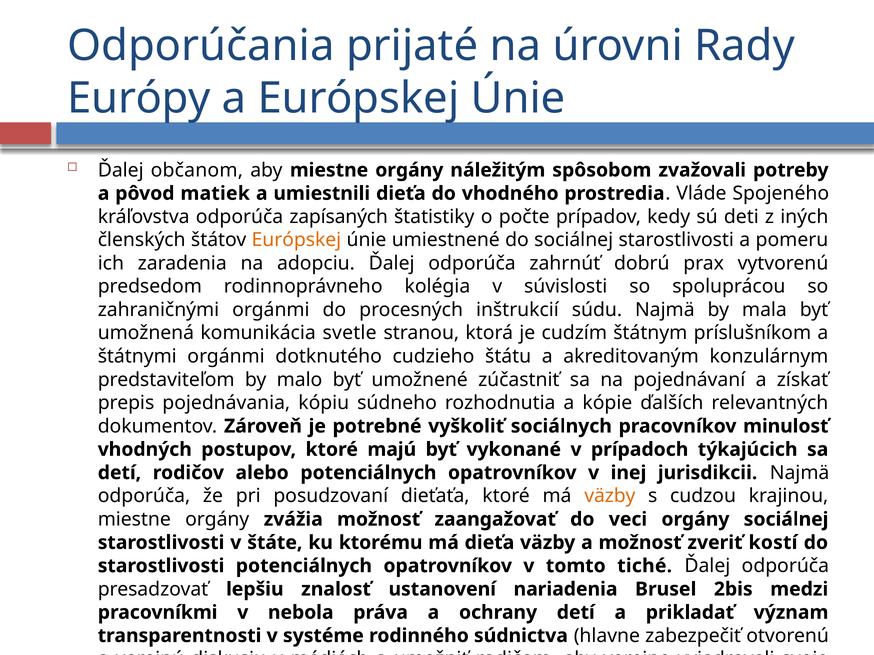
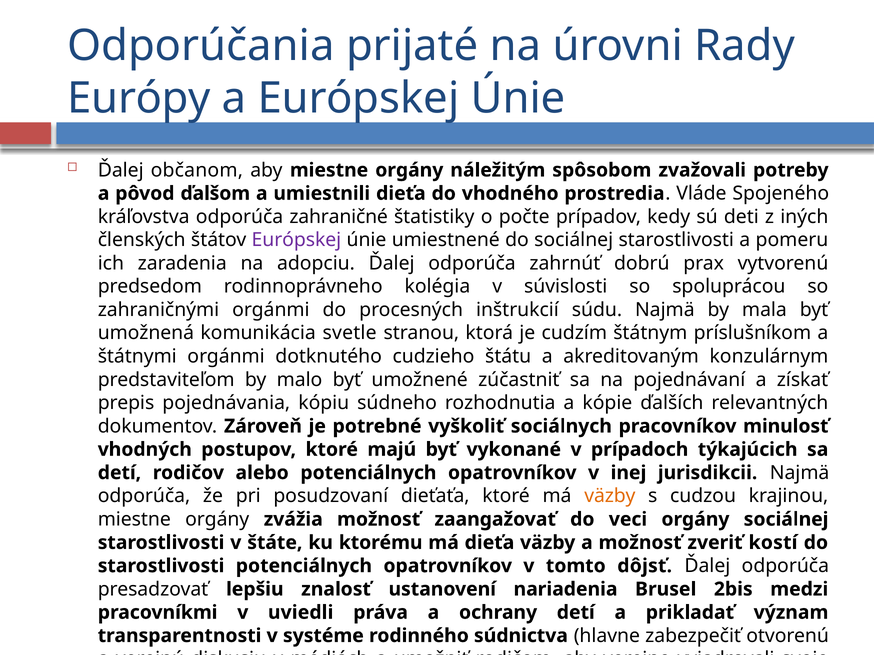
matiek: matiek -> ďalšom
zapísaných: zapísaných -> zahraničné
Európskej at (296, 240) colour: orange -> purple
tiché: tiché -> dôjsť
nebola: nebola -> uviedli
